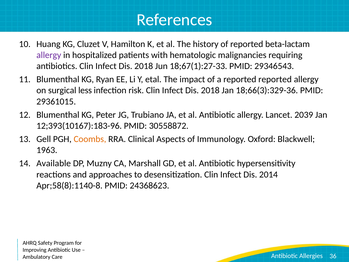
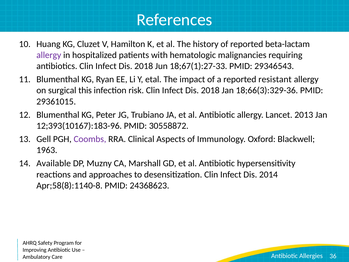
reported reported: reported -> resistant
less: less -> this
2039: 2039 -> 2013
Coombs colour: orange -> purple
